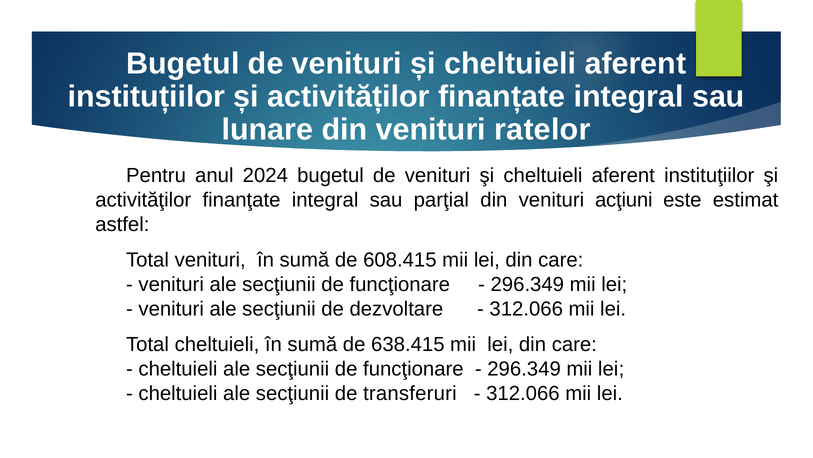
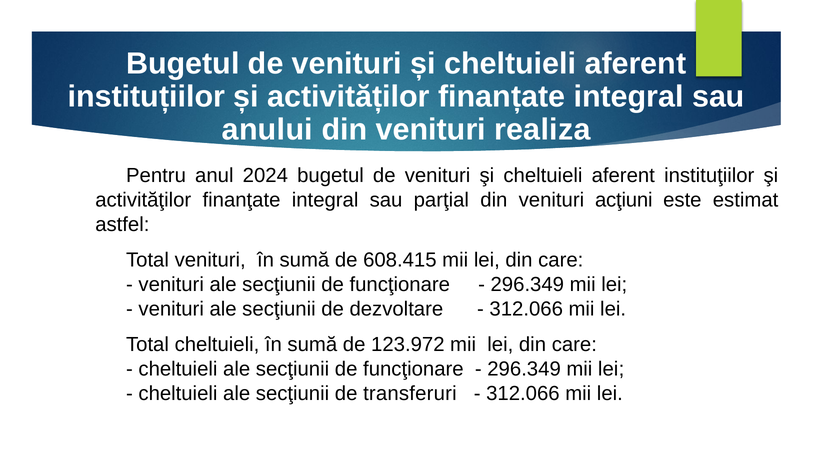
lunare: lunare -> anului
ratelor: ratelor -> realiza
638.415: 638.415 -> 123.972
